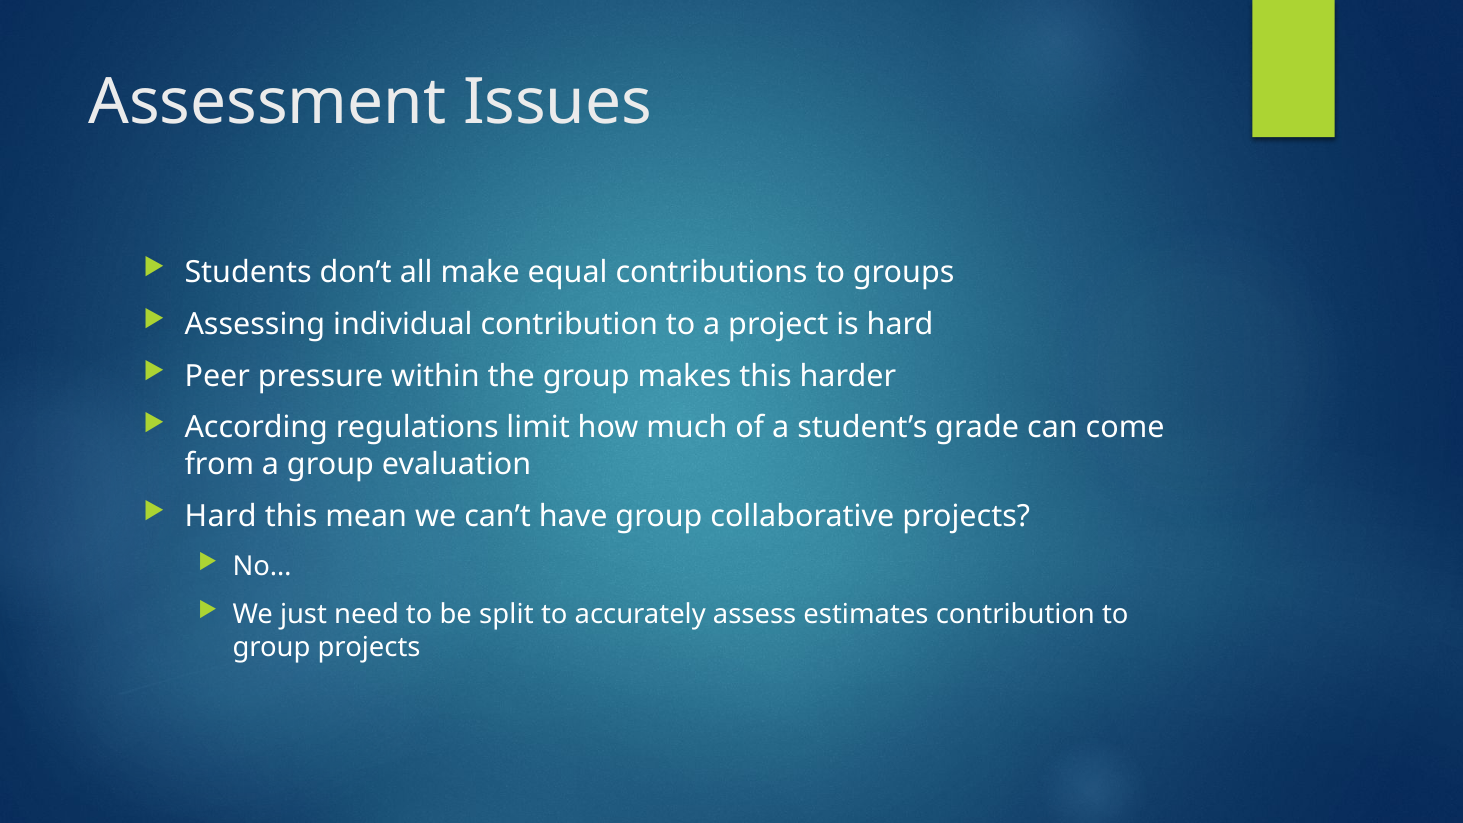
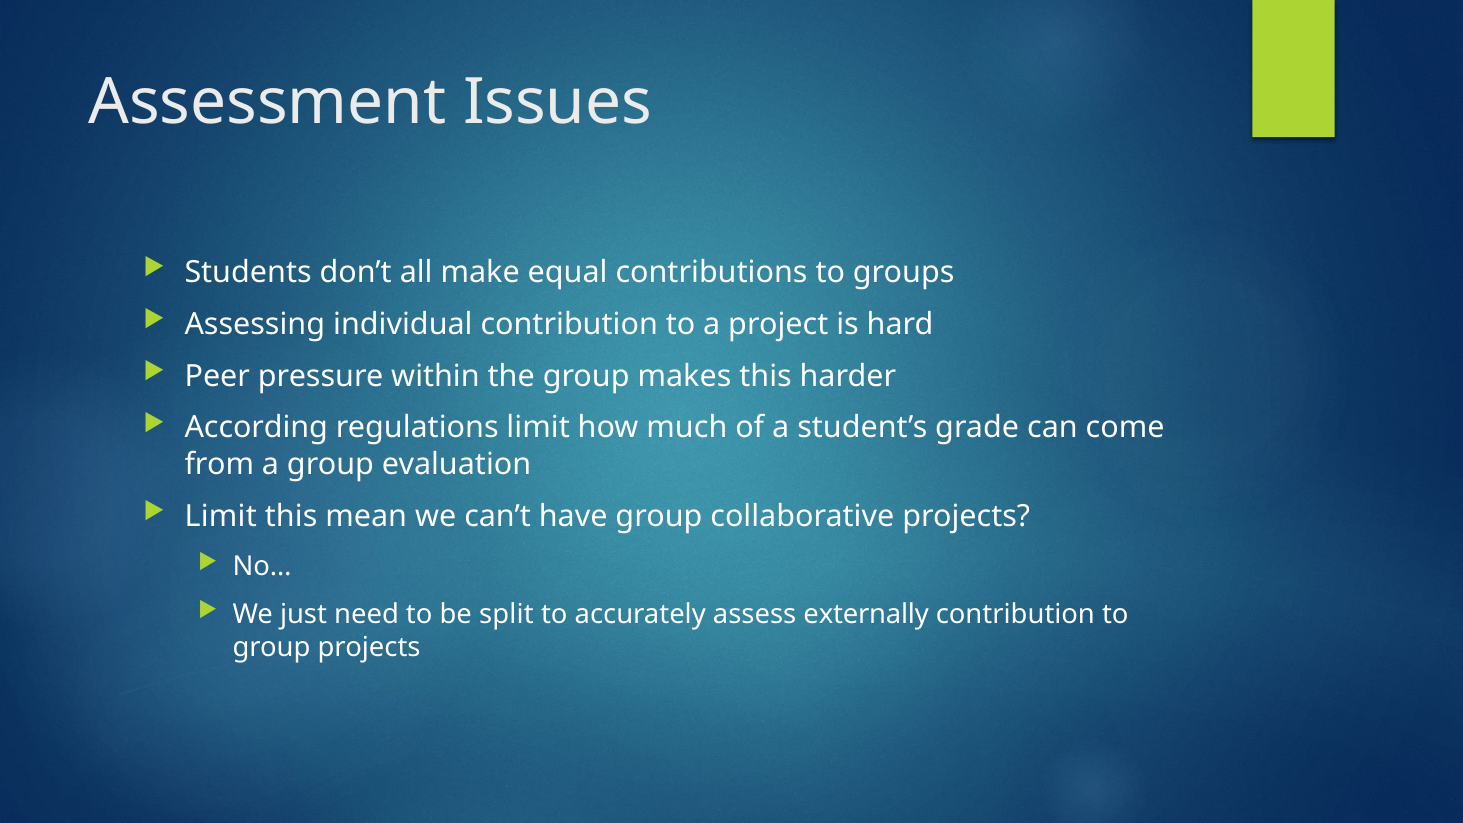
Hard at (221, 516): Hard -> Limit
estimates: estimates -> externally
